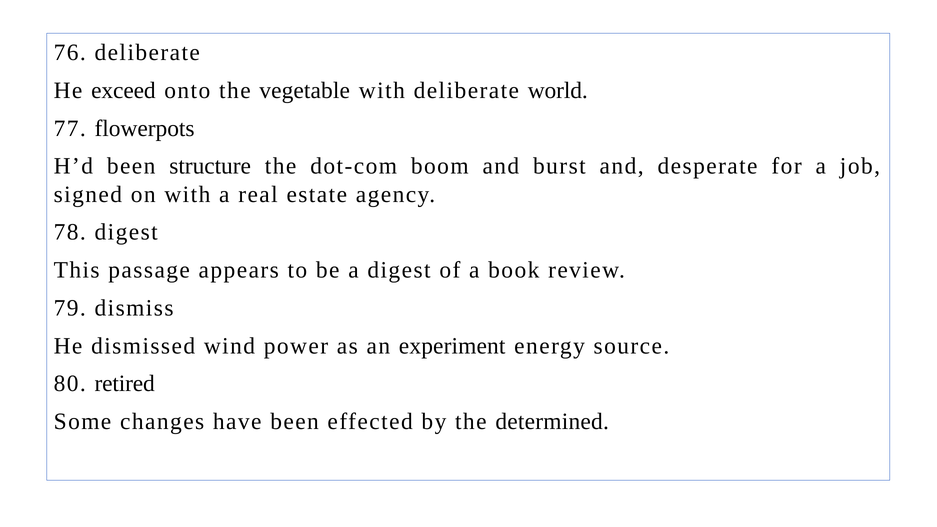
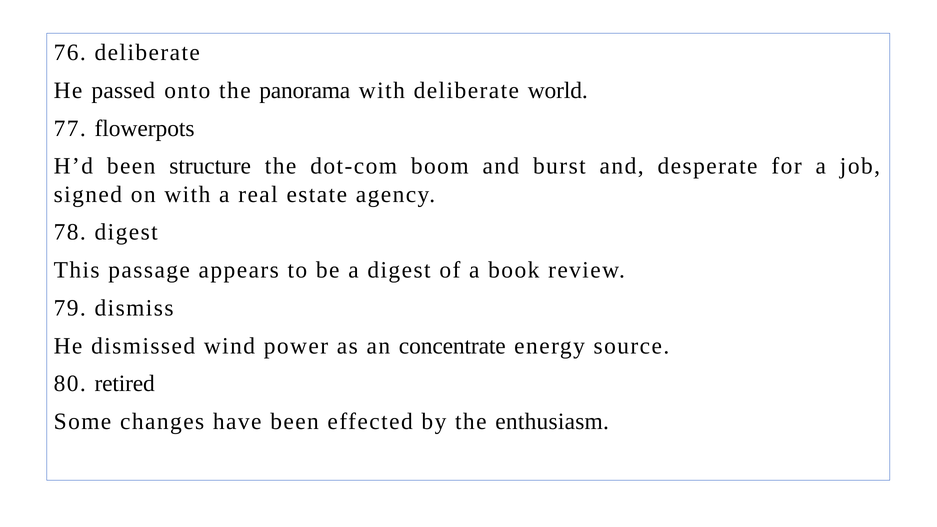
exceed: exceed -> passed
vegetable: vegetable -> panorama
experiment: experiment -> concentrate
determined: determined -> enthusiasm
